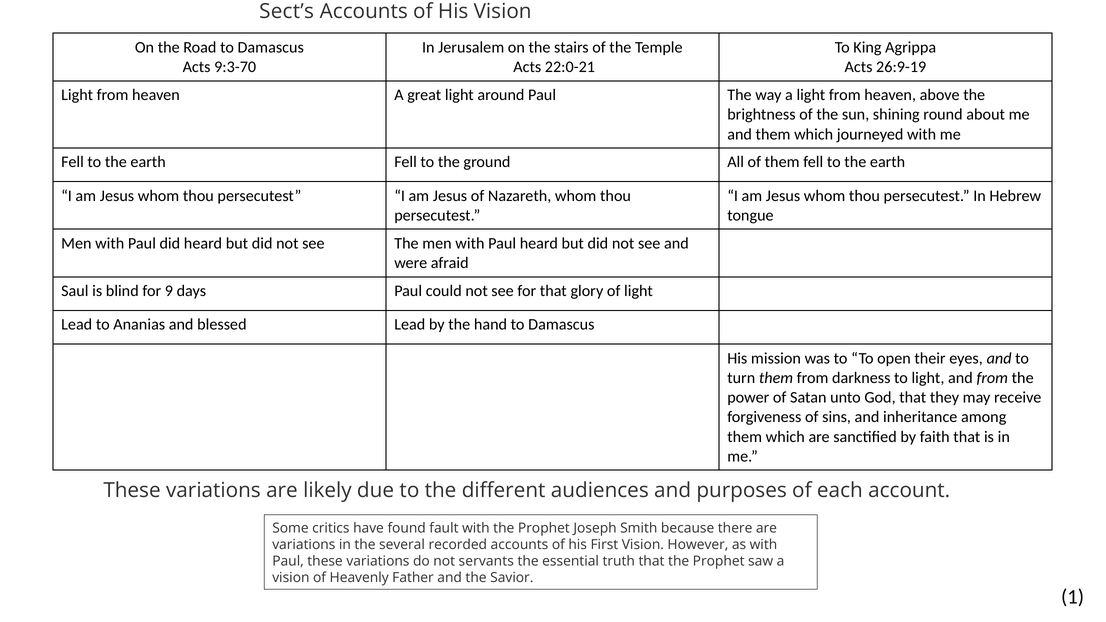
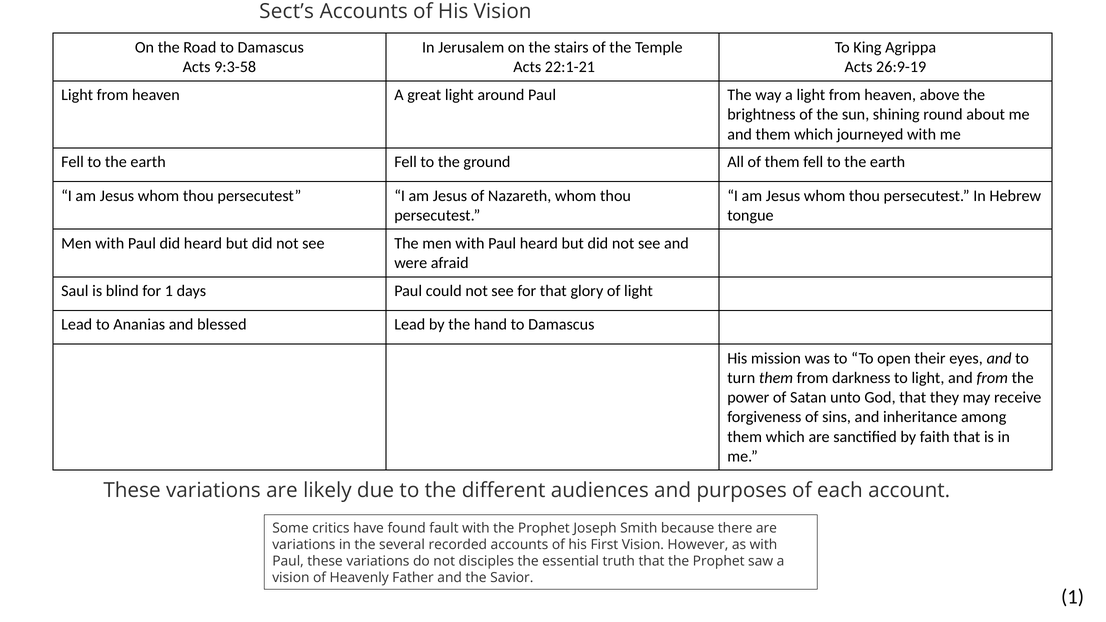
9:3-70: 9:3-70 -> 9:3-58
22:0-21: 22:0-21 -> 22:1-21
for 9: 9 -> 1
servants: servants -> disciples
